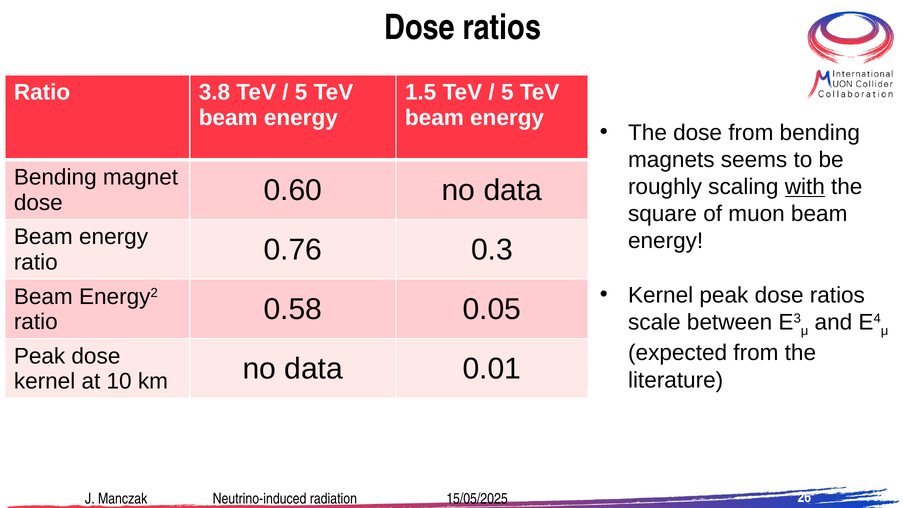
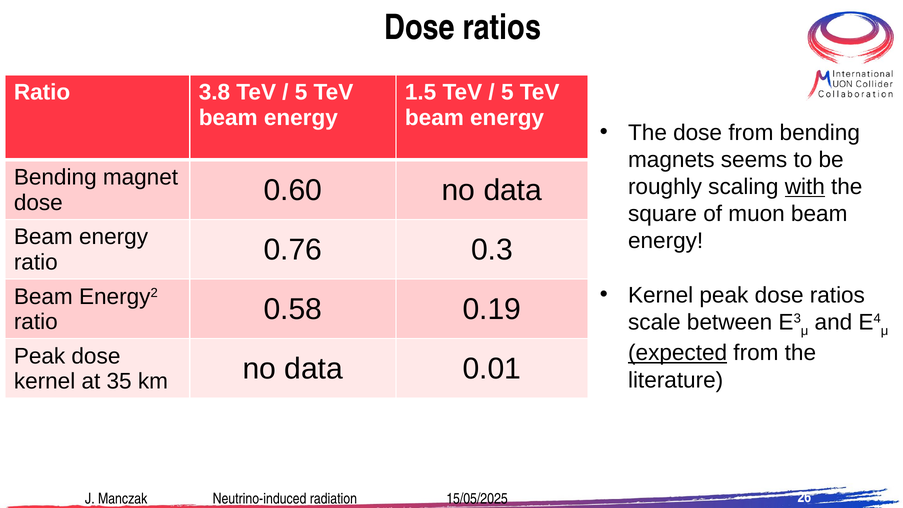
0.05: 0.05 -> 0.19
expected underline: none -> present
10: 10 -> 35
